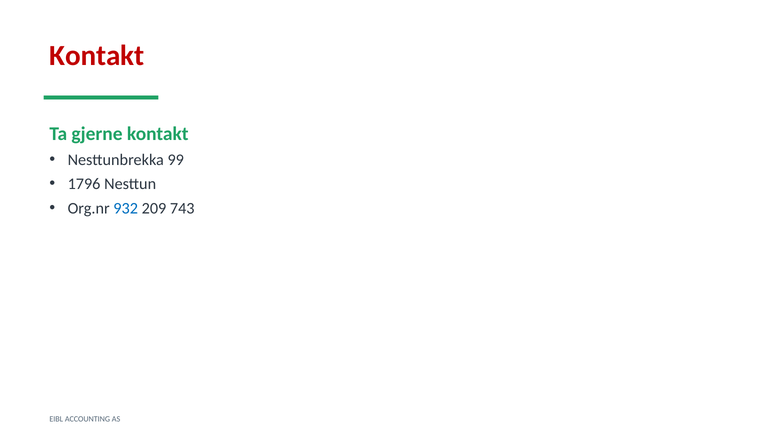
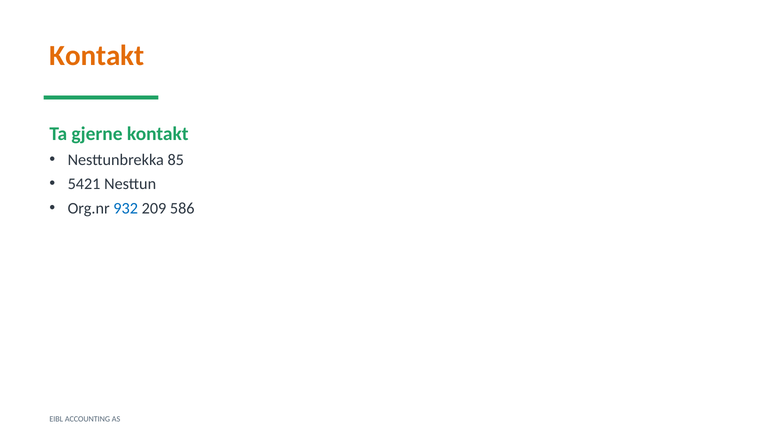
Kontakt at (97, 55) colour: red -> orange
99: 99 -> 85
1796: 1796 -> 5421
743: 743 -> 586
